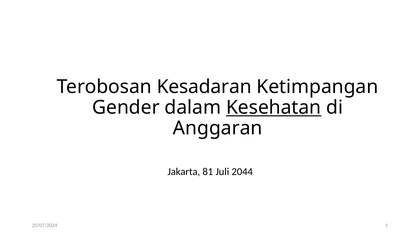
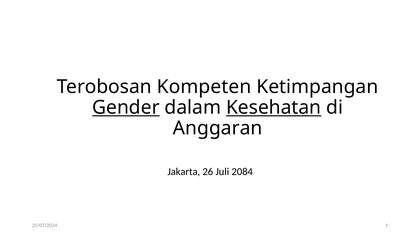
Kesadaran: Kesadaran -> Kompeten
Gender underline: none -> present
81: 81 -> 26
2044: 2044 -> 2084
